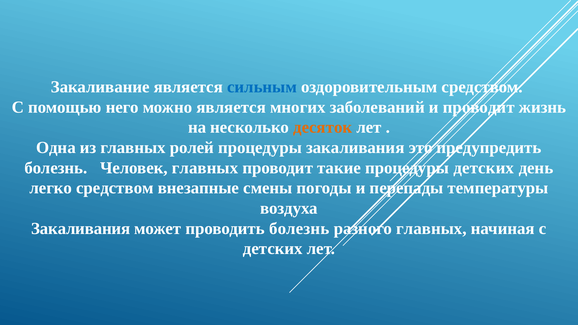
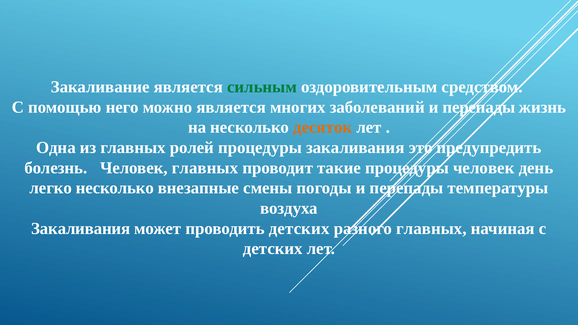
сильным colour: blue -> green
заболеваний и проводит: проводит -> перепады
процедуры детских: детских -> человек
легко средством: средством -> несколько
проводить болезнь: болезнь -> детских
